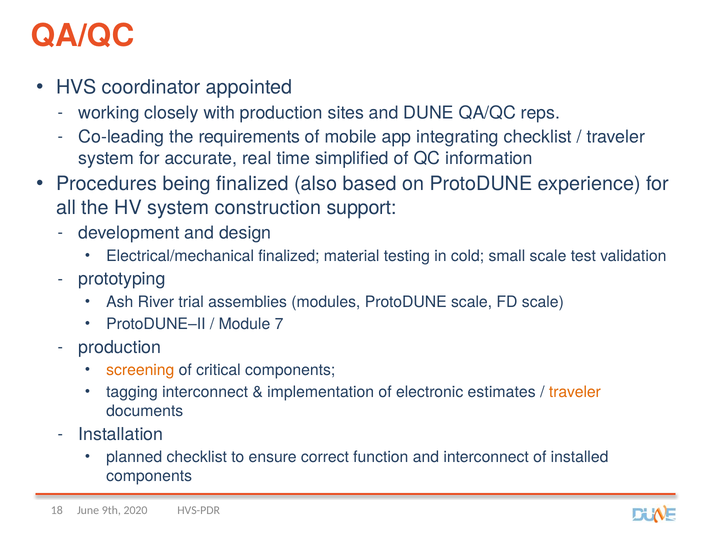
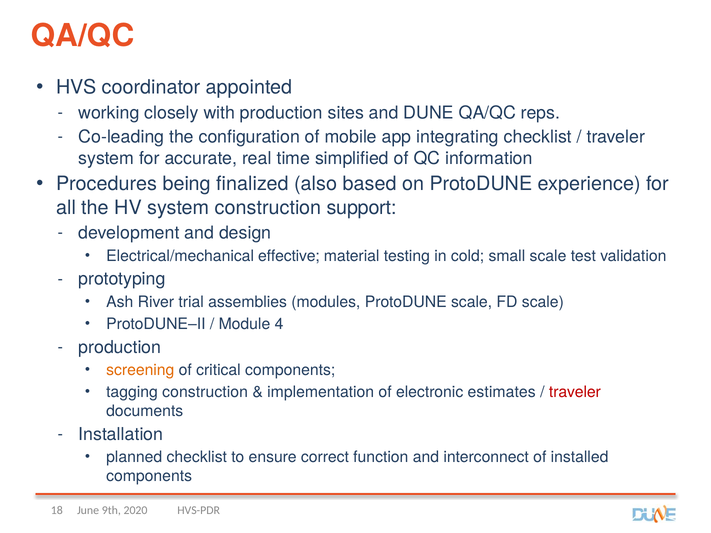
requirements: requirements -> configuration
Electrical/mechanical finalized: finalized -> effective
7: 7 -> 4
tagging interconnect: interconnect -> construction
traveler at (575, 392) colour: orange -> red
